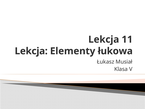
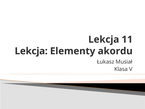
łukowa: łukowa -> akordu
